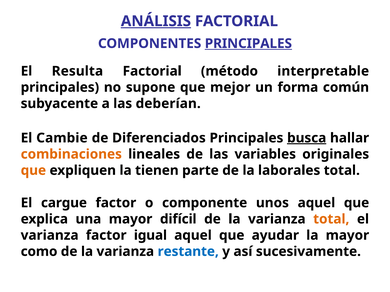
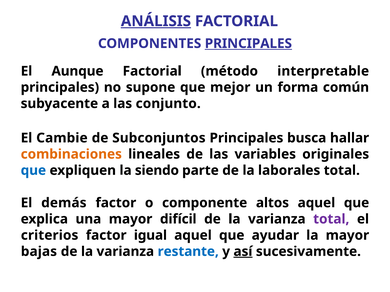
Resulta: Resulta -> Aunque
deberían: deberían -> conjunto
Diferenciados: Diferenciados -> Subconjuntos
busca underline: present -> none
que at (33, 171) colour: orange -> blue
tienen: tienen -> siendo
cargue: cargue -> demás
unos: unos -> altos
total at (331, 219) colour: orange -> purple
varianza at (50, 236): varianza -> criterios
como: como -> bajas
así underline: none -> present
